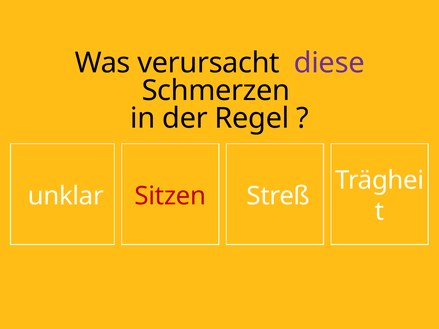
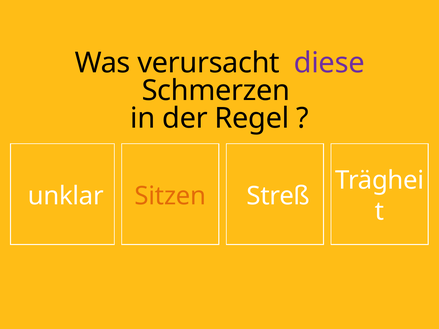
Sitzen colour: red -> orange
